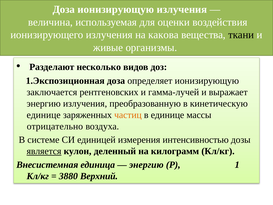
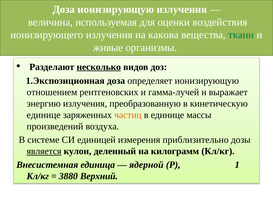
ткани colour: black -> green
несколько underline: none -> present
заключается: заключается -> отношением
отрицательно: отрицательно -> произведений
интенсивностью: интенсивностью -> приблизительно
энергию at (146, 164): энергию -> ядерной
